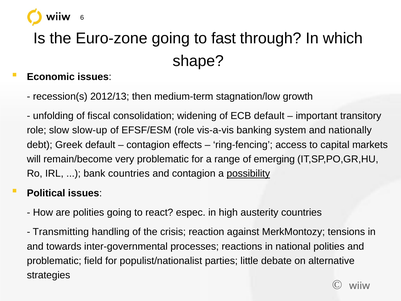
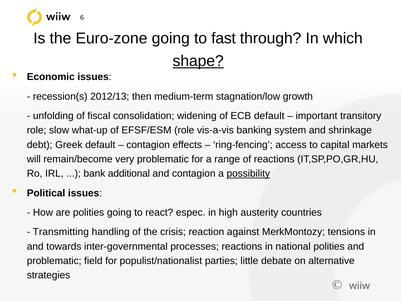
shape underline: none -> present
slow-up: slow-up -> what-up
nationally: nationally -> shrinkage
of emerging: emerging -> reactions
bank countries: countries -> additional
